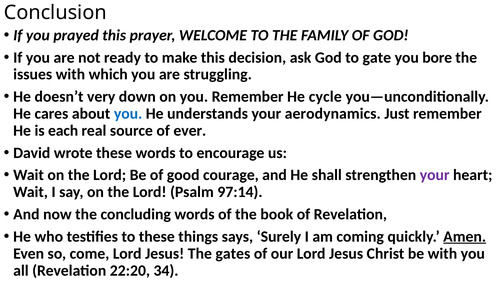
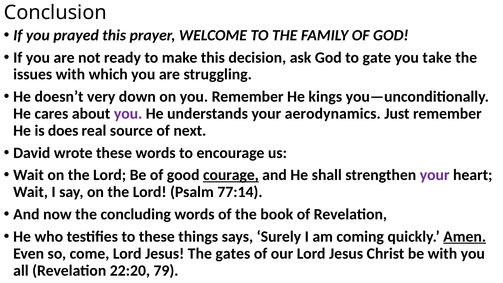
bore: bore -> take
cycle: cycle -> kings
you at (128, 114) colour: blue -> purple
each: each -> does
ever: ever -> next
courage underline: none -> present
97:14: 97:14 -> 77:14
34: 34 -> 79
